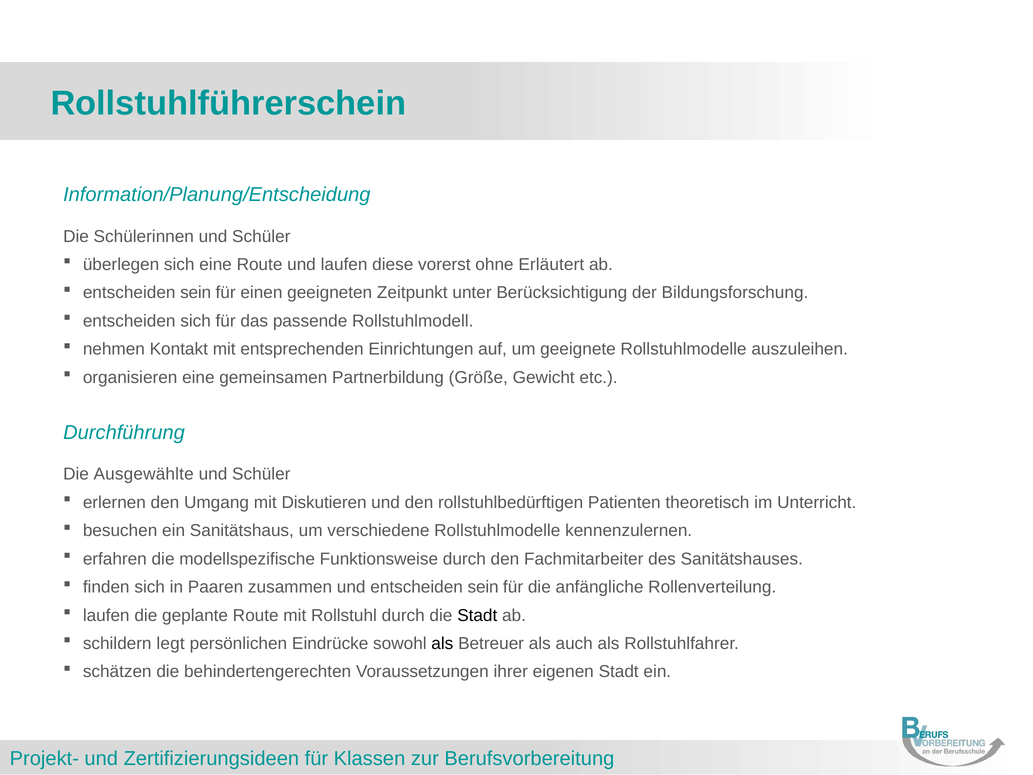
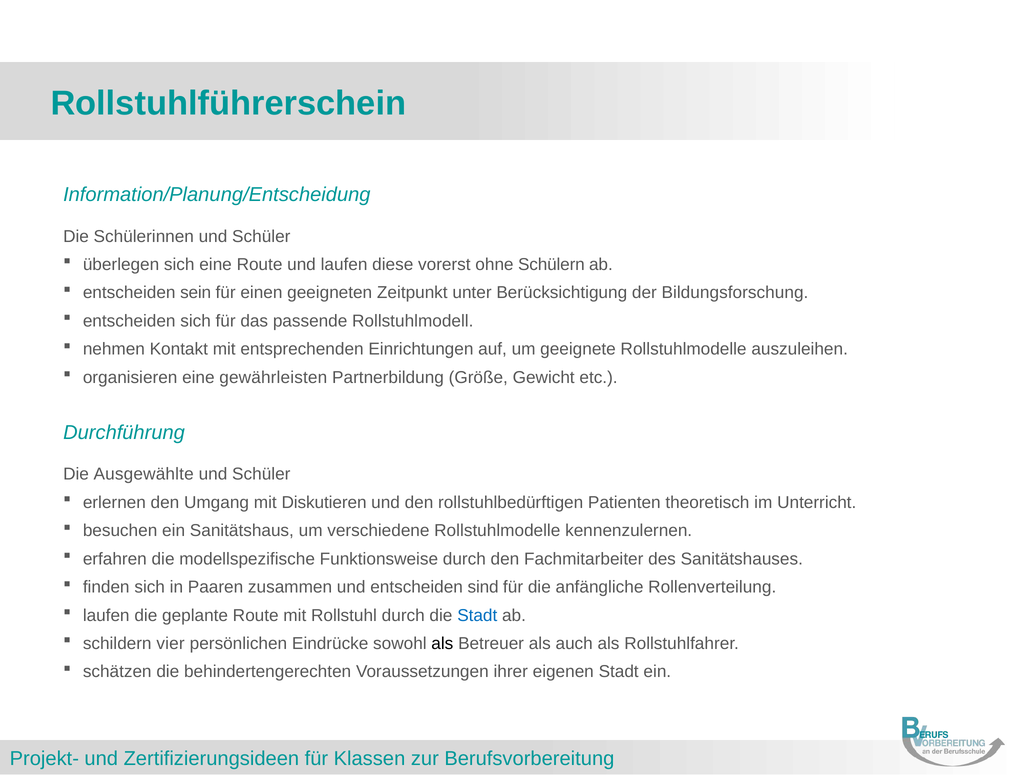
Erläutert: Erläutert -> Schülern
gemeinsamen: gemeinsamen -> gewährleisten
und entscheiden sein: sein -> sind
Stadt at (477, 615) colour: black -> blue
legt: legt -> vier
